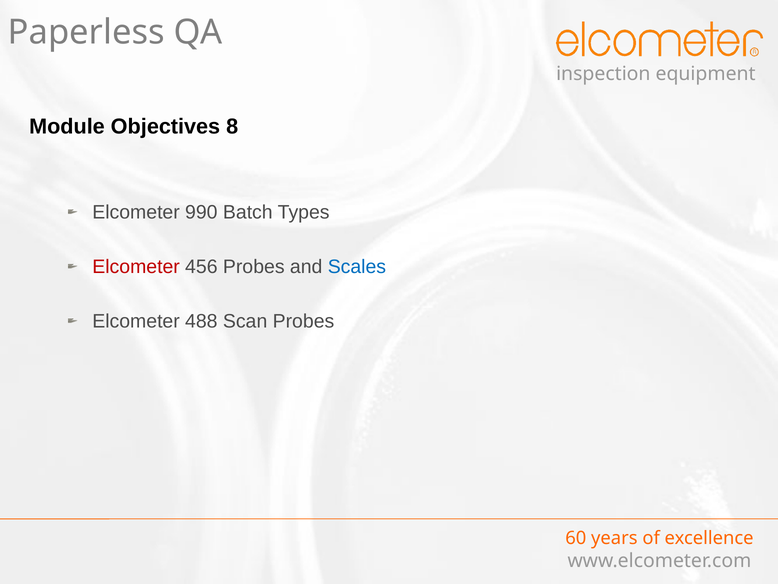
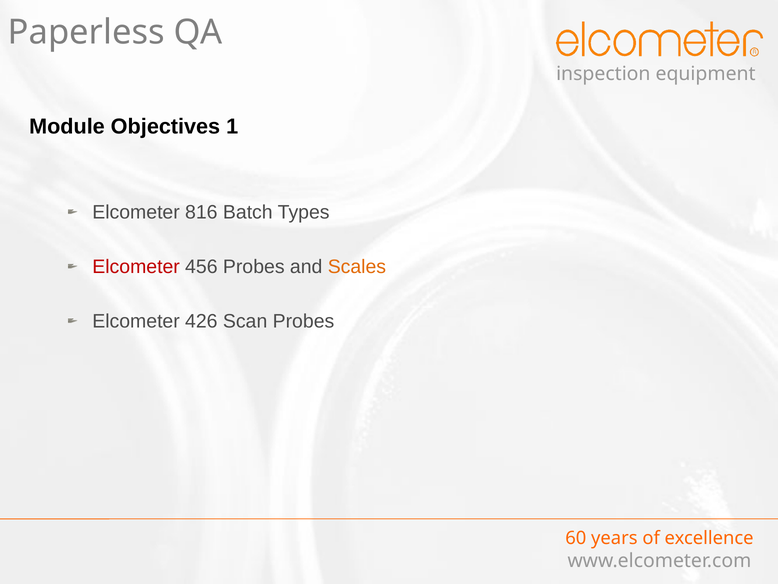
8: 8 -> 1
990: 990 -> 816
Scales colour: blue -> orange
488: 488 -> 426
